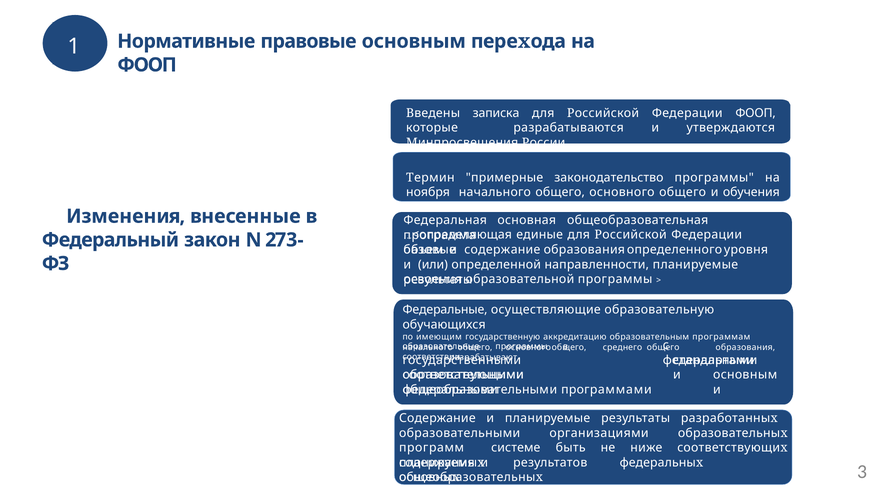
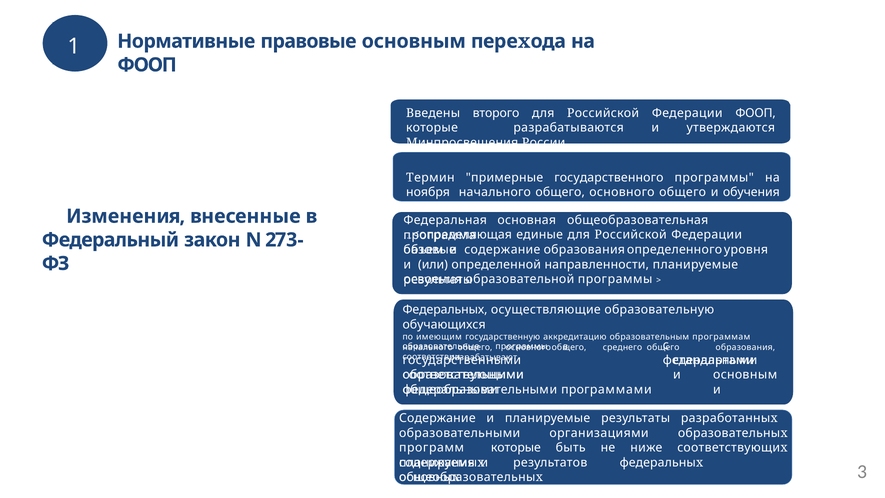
записка: записка -> второго
законодательство: законодательство -> государственного
Федеральные at (445, 310): Федеральные -> Федеральных
программ системе: системе -> которые
